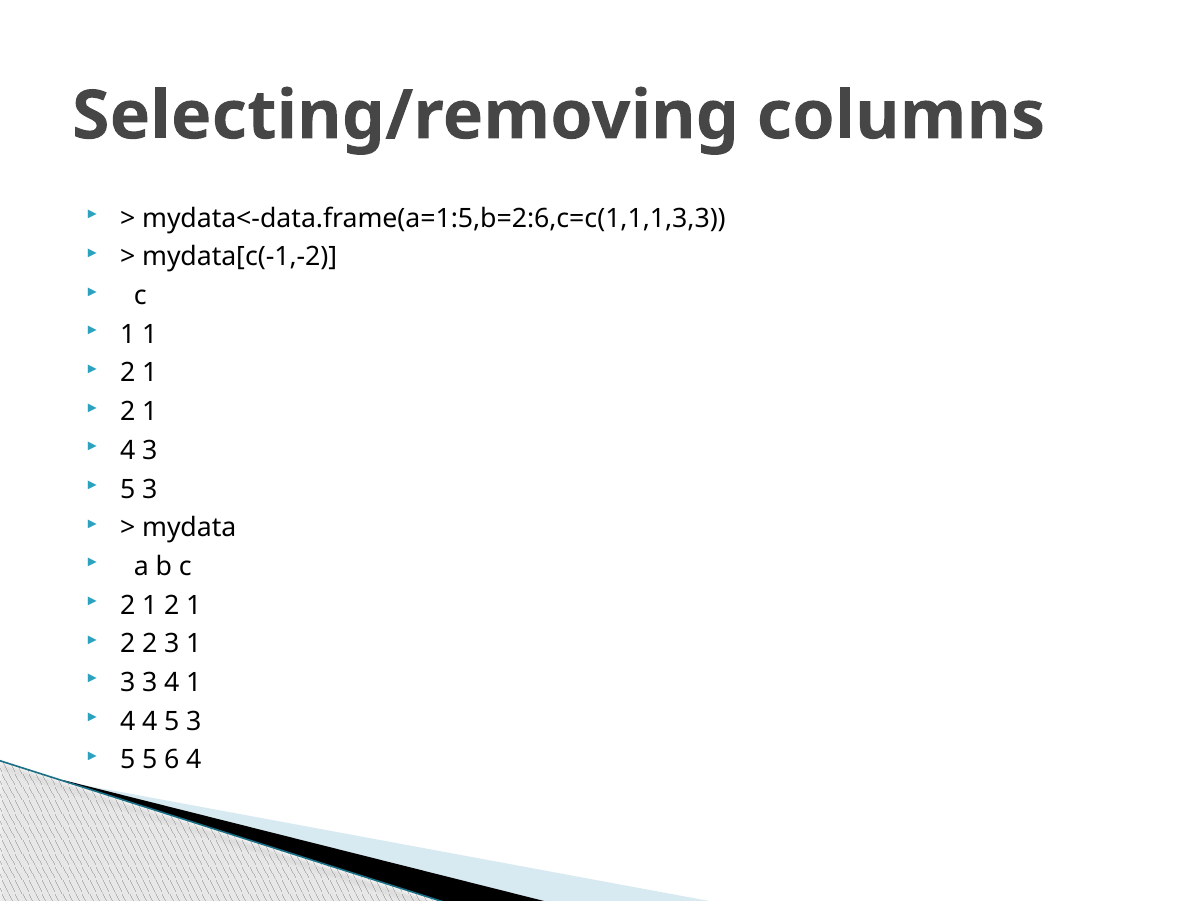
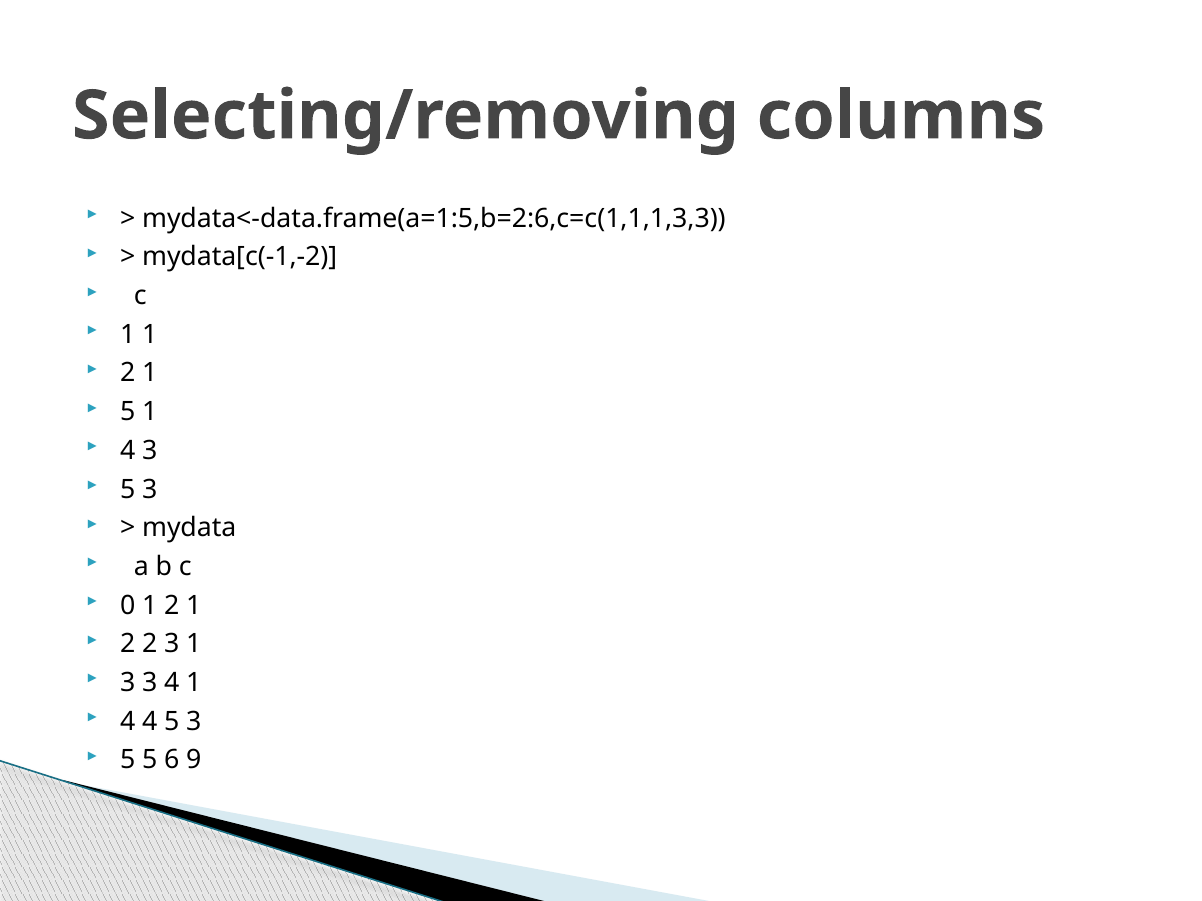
2 at (128, 412): 2 -> 5
2 at (128, 606): 2 -> 0
6 4: 4 -> 9
